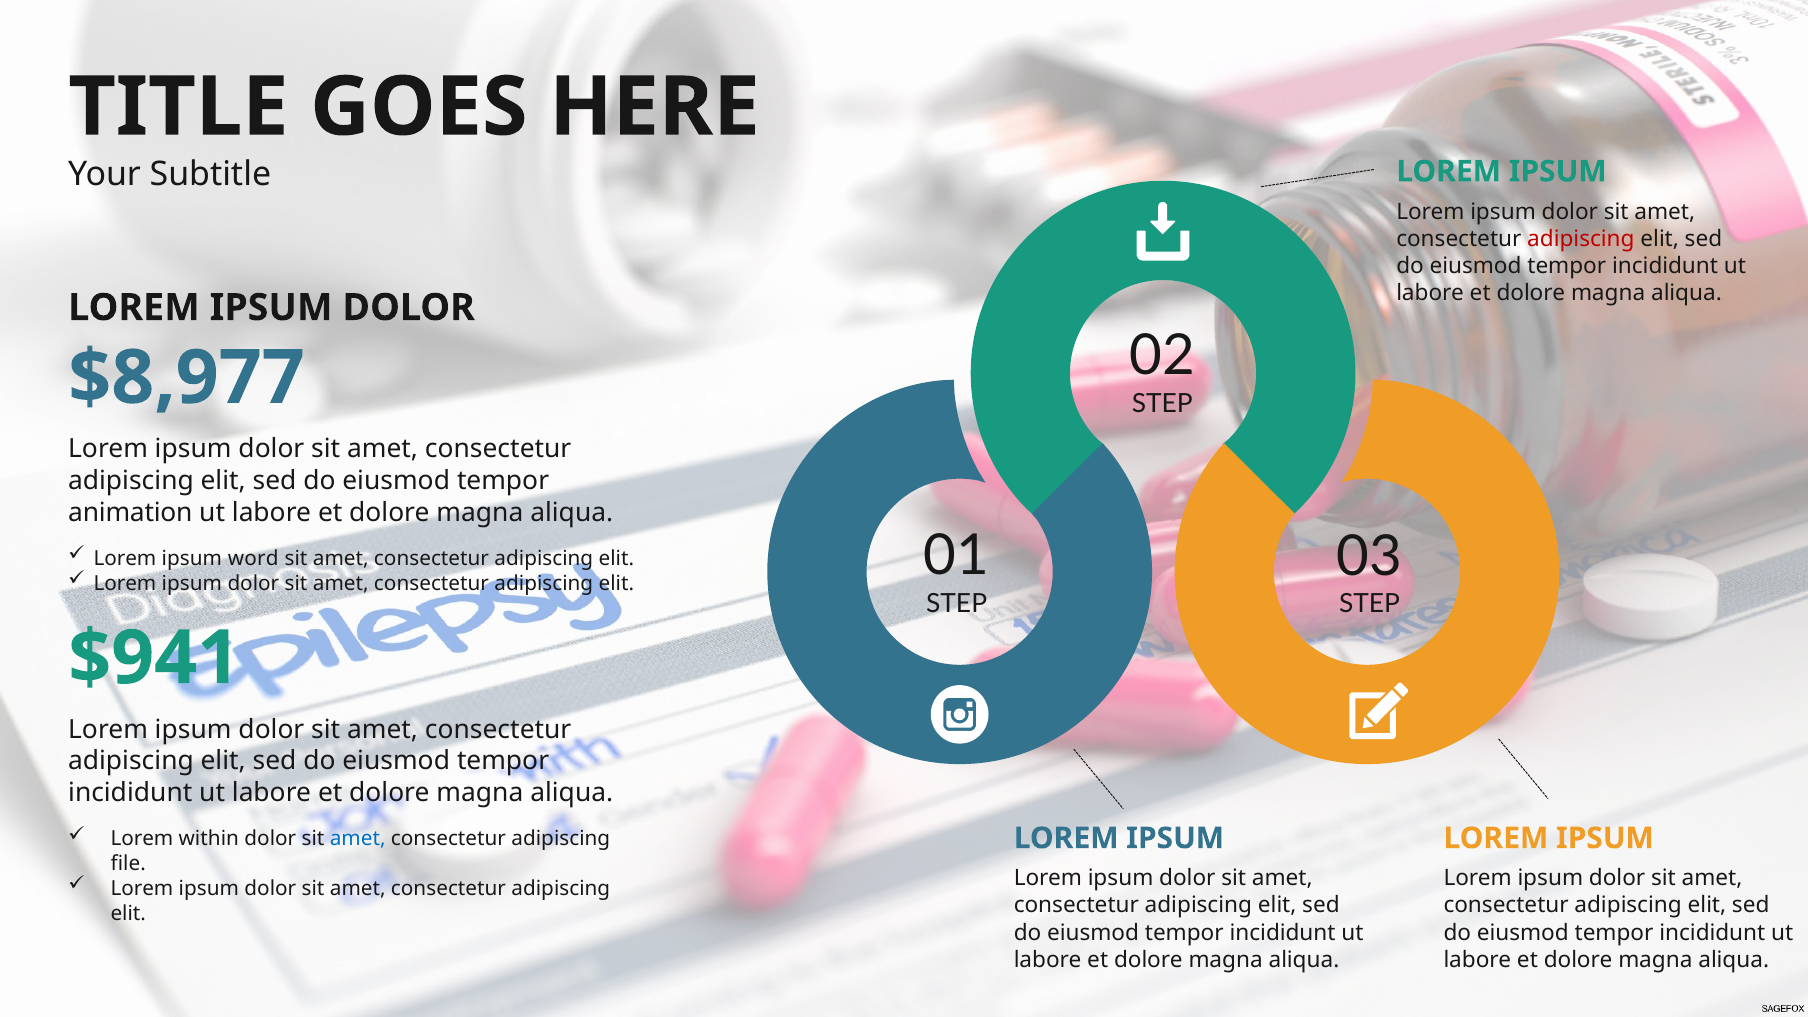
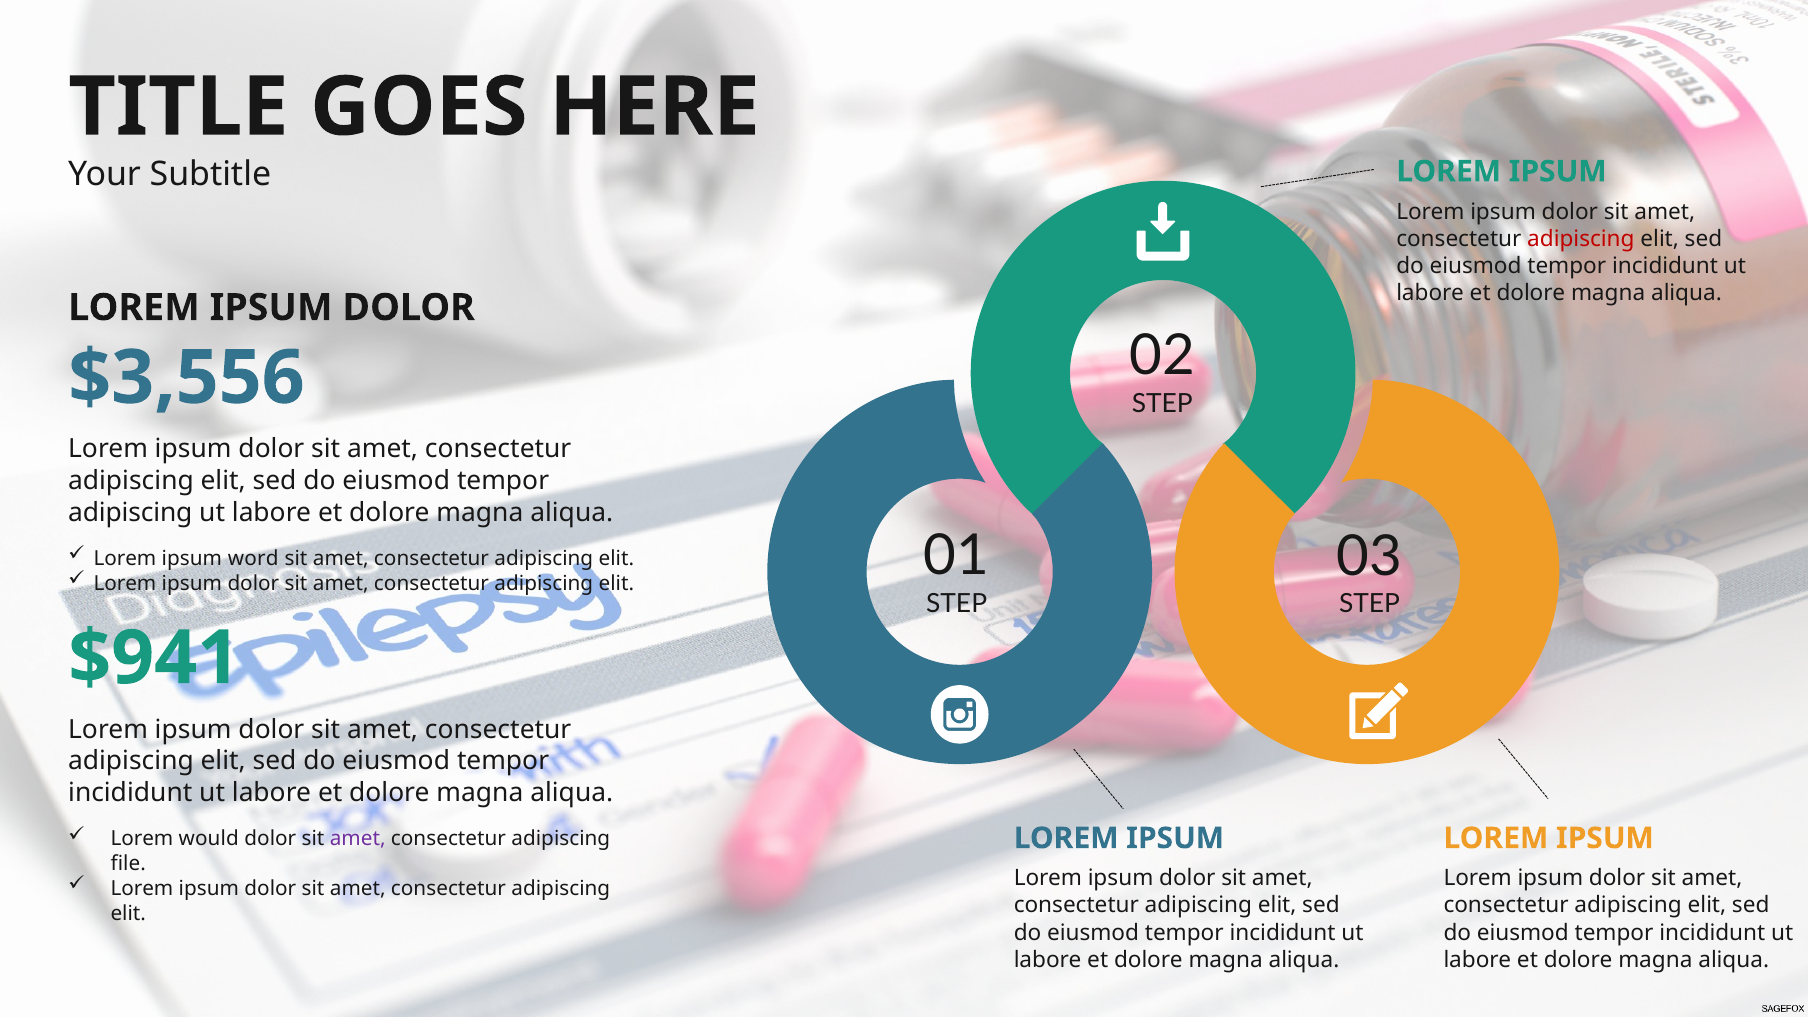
$8,977: $8,977 -> $3,556
animation at (130, 512): animation -> adipiscing
within: within -> would
amet at (358, 839) colour: blue -> purple
